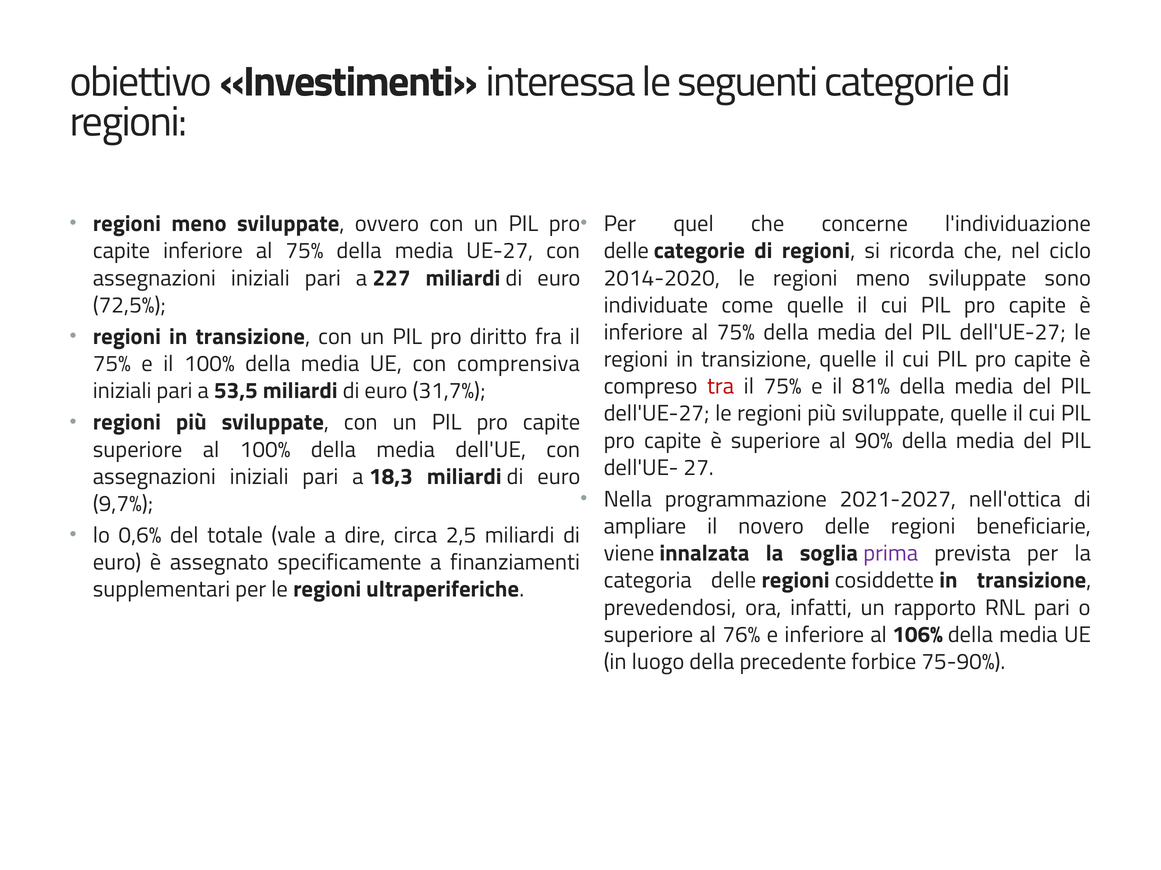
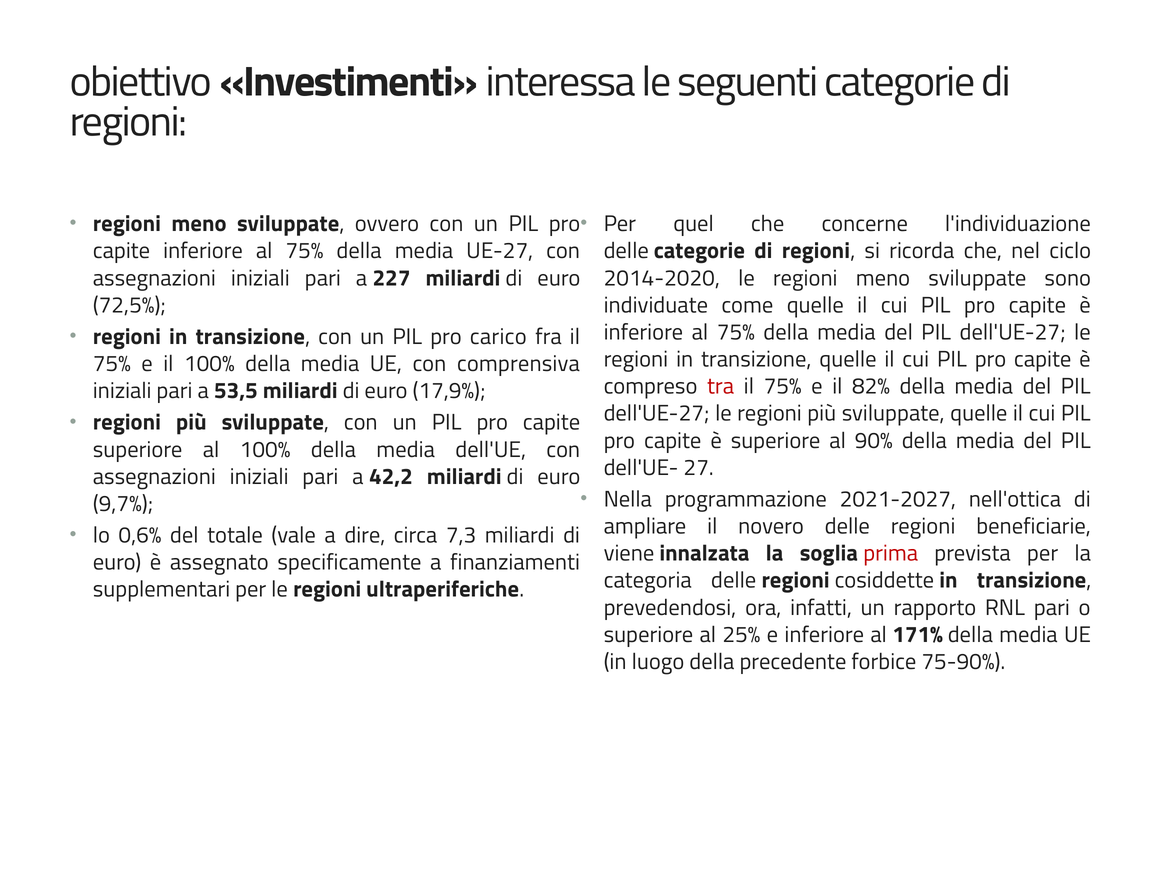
diritto: diritto -> carico
81%: 81% -> 82%
31,7%: 31,7% -> 17,9%
18,3: 18,3 -> 42,2
2,5: 2,5 -> 7,3
prima colour: purple -> red
76%: 76% -> 25%
106%: 106% -> 171%
